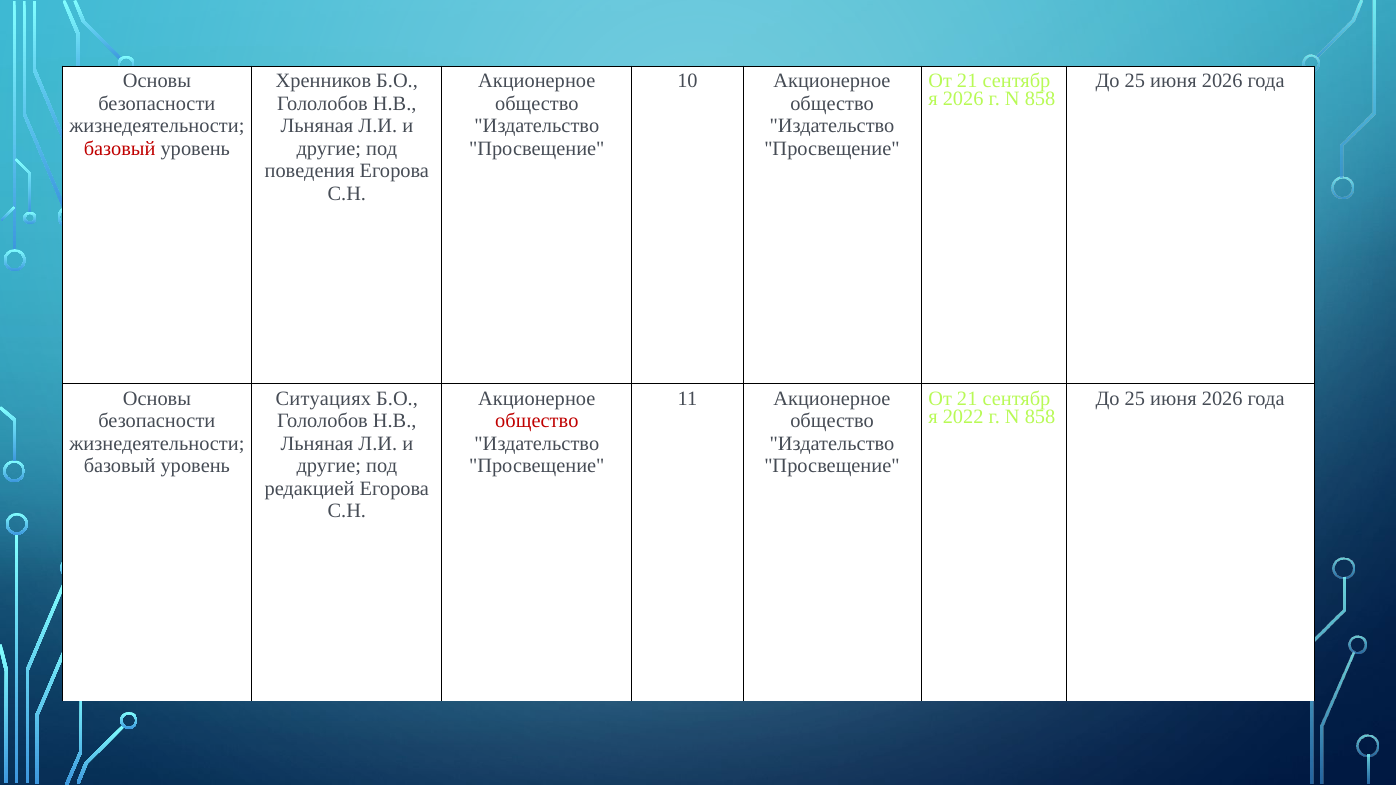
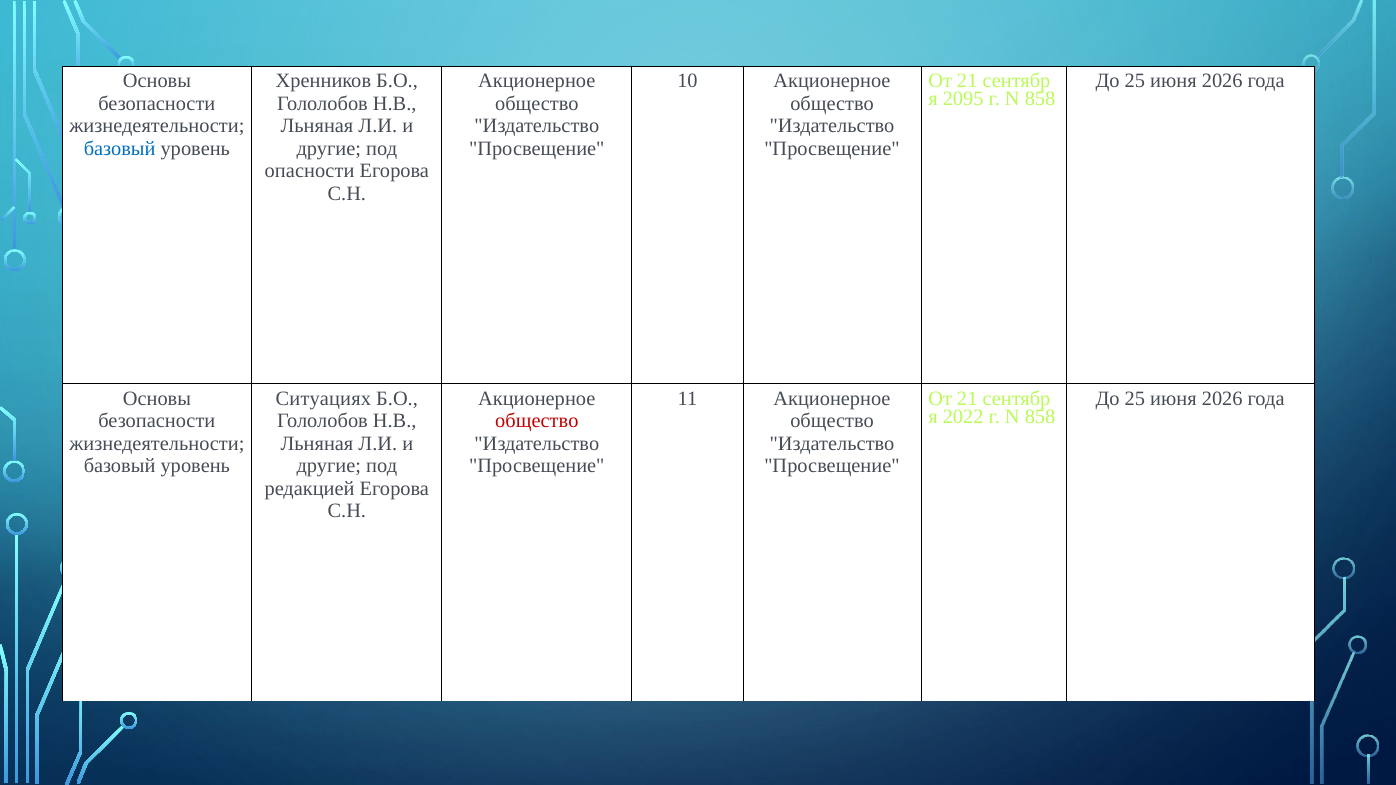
2026 at (963, 99): 2026 -> 2095
базовый at (120, 149) colour: red -> blue
поведения: поведения -> опасности
